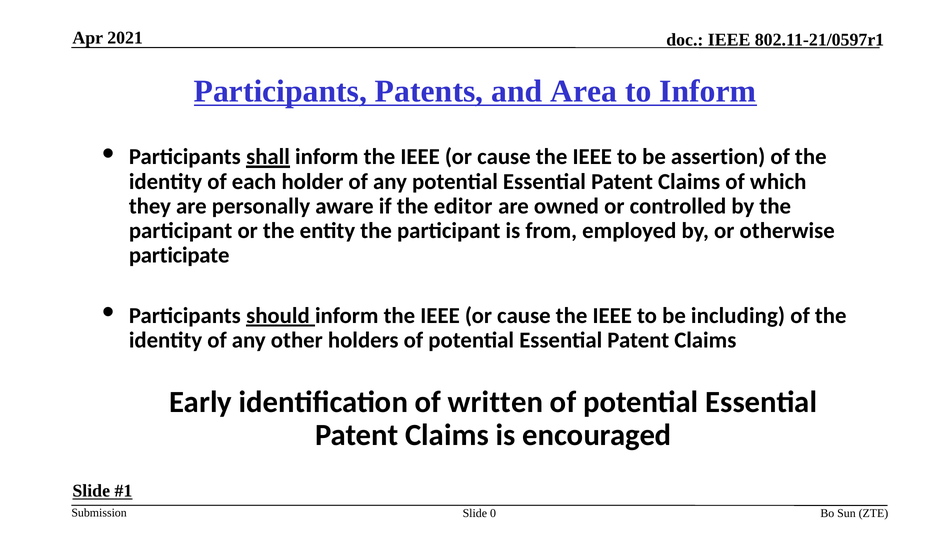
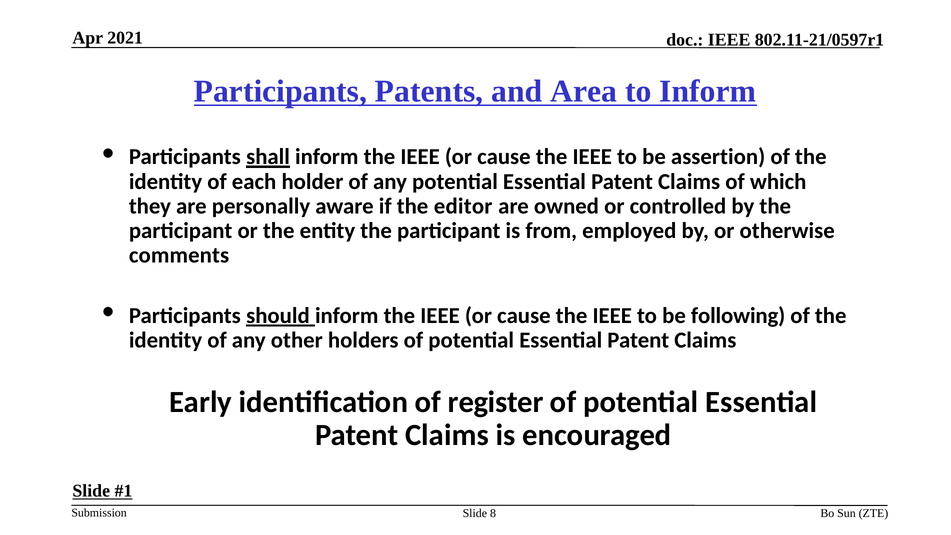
participate: participate -> comments
including: including -> following
written: written -> register
0: 0 -> 8
